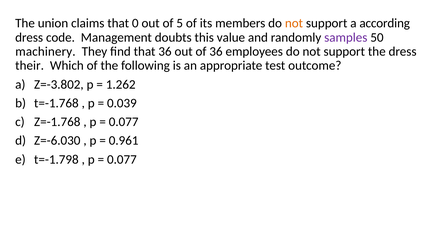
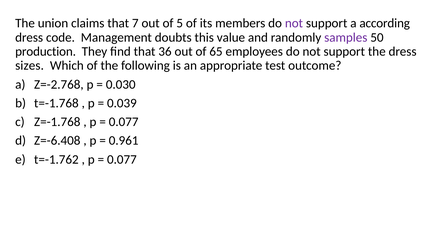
0: 0 -> 7
not at (294, 23) colour: orange -> purple
machinery: machinery -> production
of 36: 36 -> 65
their: their -> sizes
Z=-3.802: Z=-3.802 -> Z=-2.768
1.262: 1.262 -> 0.030
Z=-6.030: Z=-6.030 -> Z=-6.408
t=-1.798: t=-1.798 -> t=-1.762
